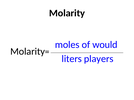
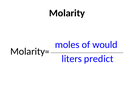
players: players -> predict
